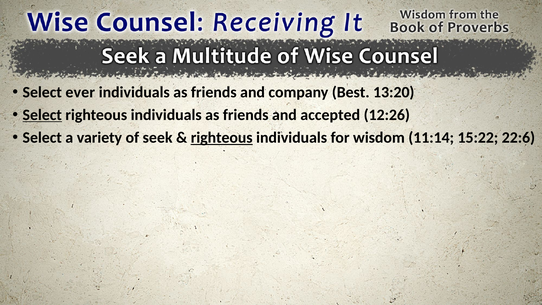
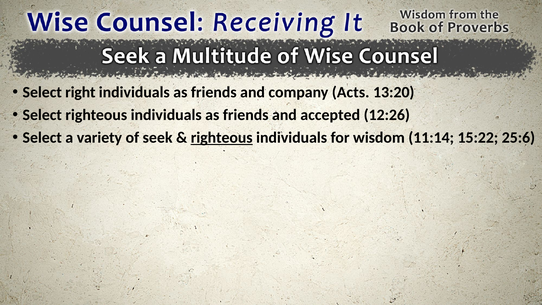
ever: ever -> right
Best: Best -> Acts
Select at (42, 115) underline: present -> none
22:6: 22:6 -> 25:6
